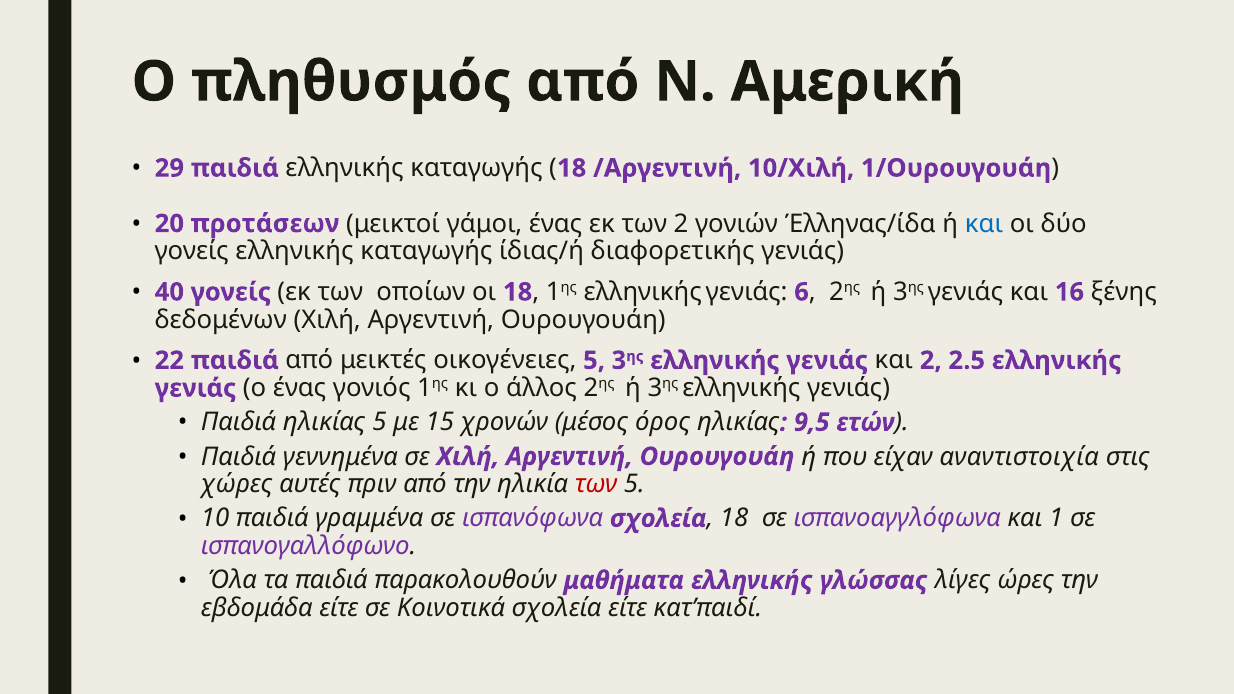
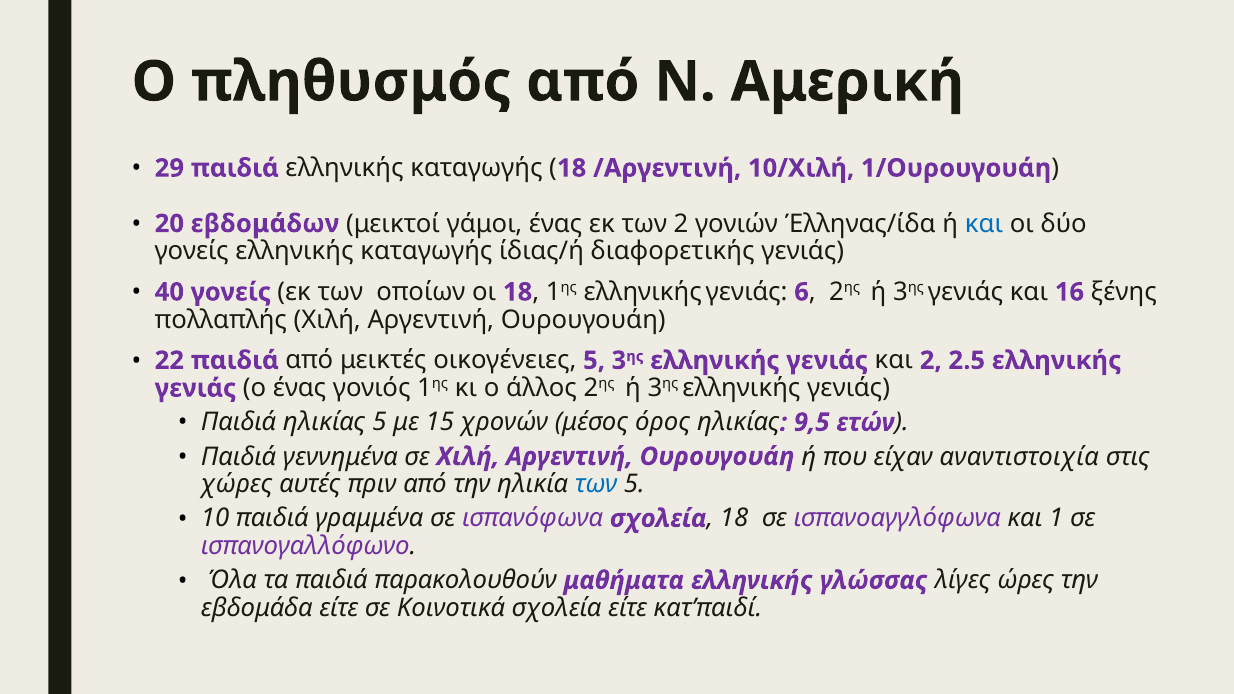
προτάσεων: προτάσεων -> εβδομάδων
δεδομένων: δεδομένων -> πολλαπλής
των at (596, 484) colour: red -> blue
